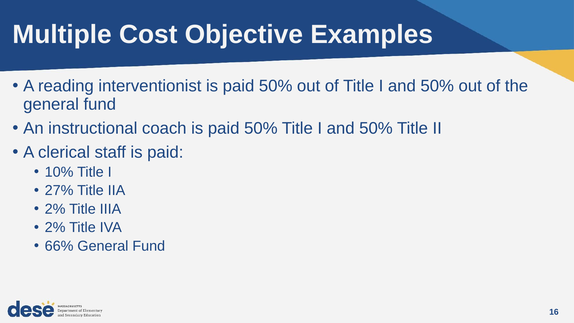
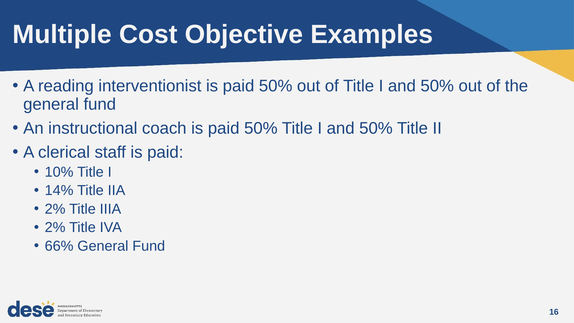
27%: 27% -> 14%
